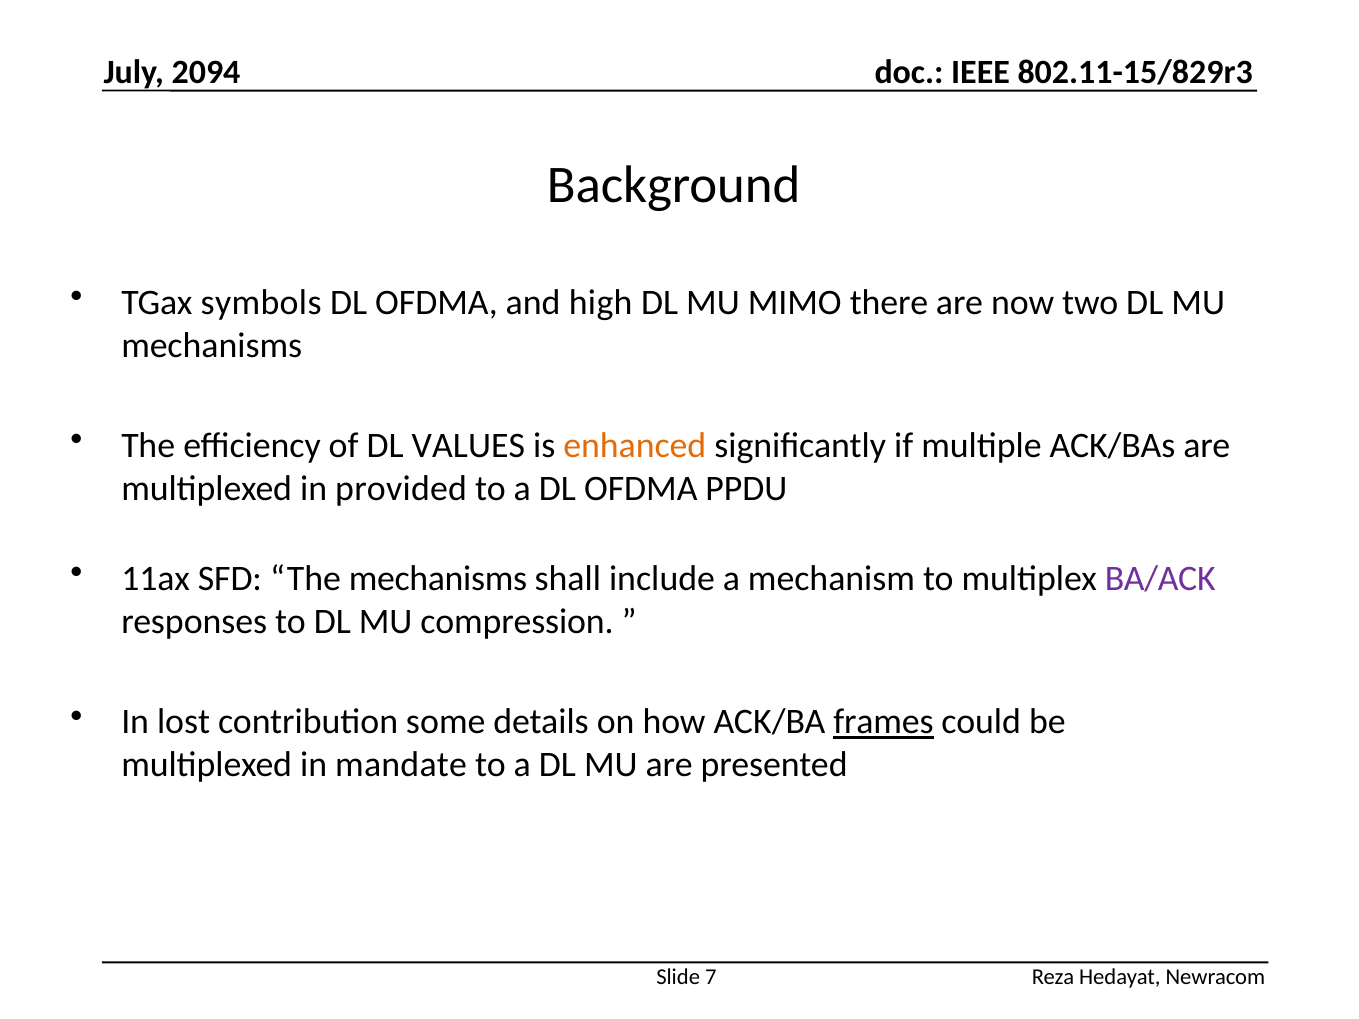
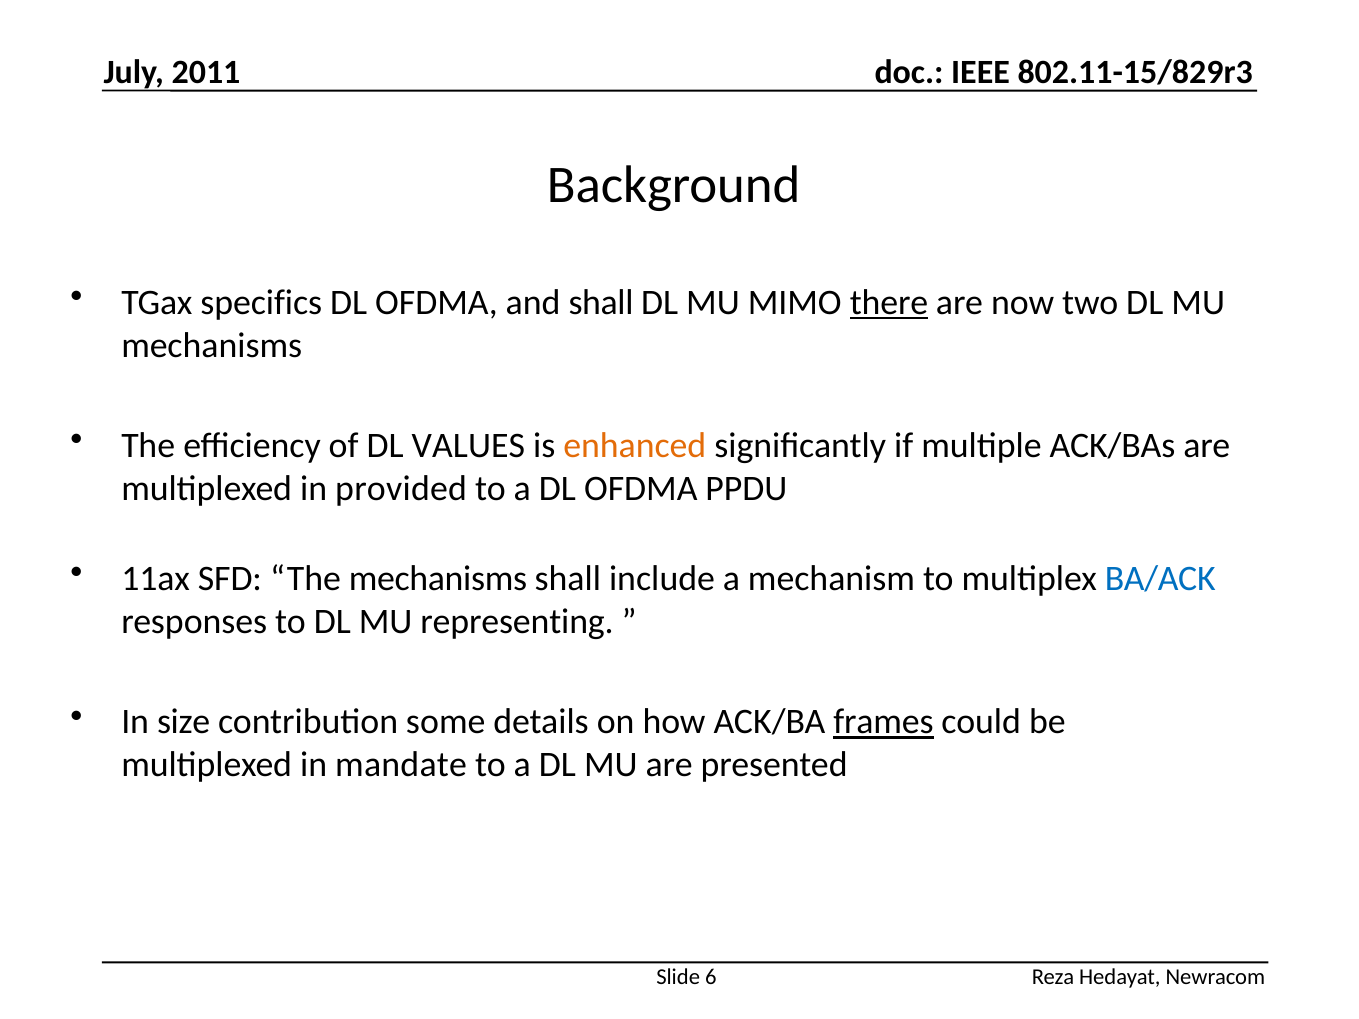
2094: 2094 -> 2011
symbols: symbols -> specifics
and high: high -> shall
there underline: none -> present
BA/ACK colour: purple -> blue
compression: compression -> representing
lost: lost -> size
7: 7 -> 6
